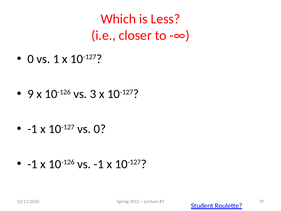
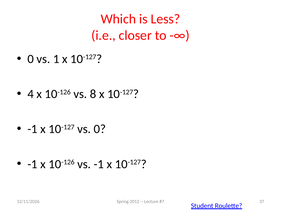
9: 9 -> 4
3: 3 -> 8
